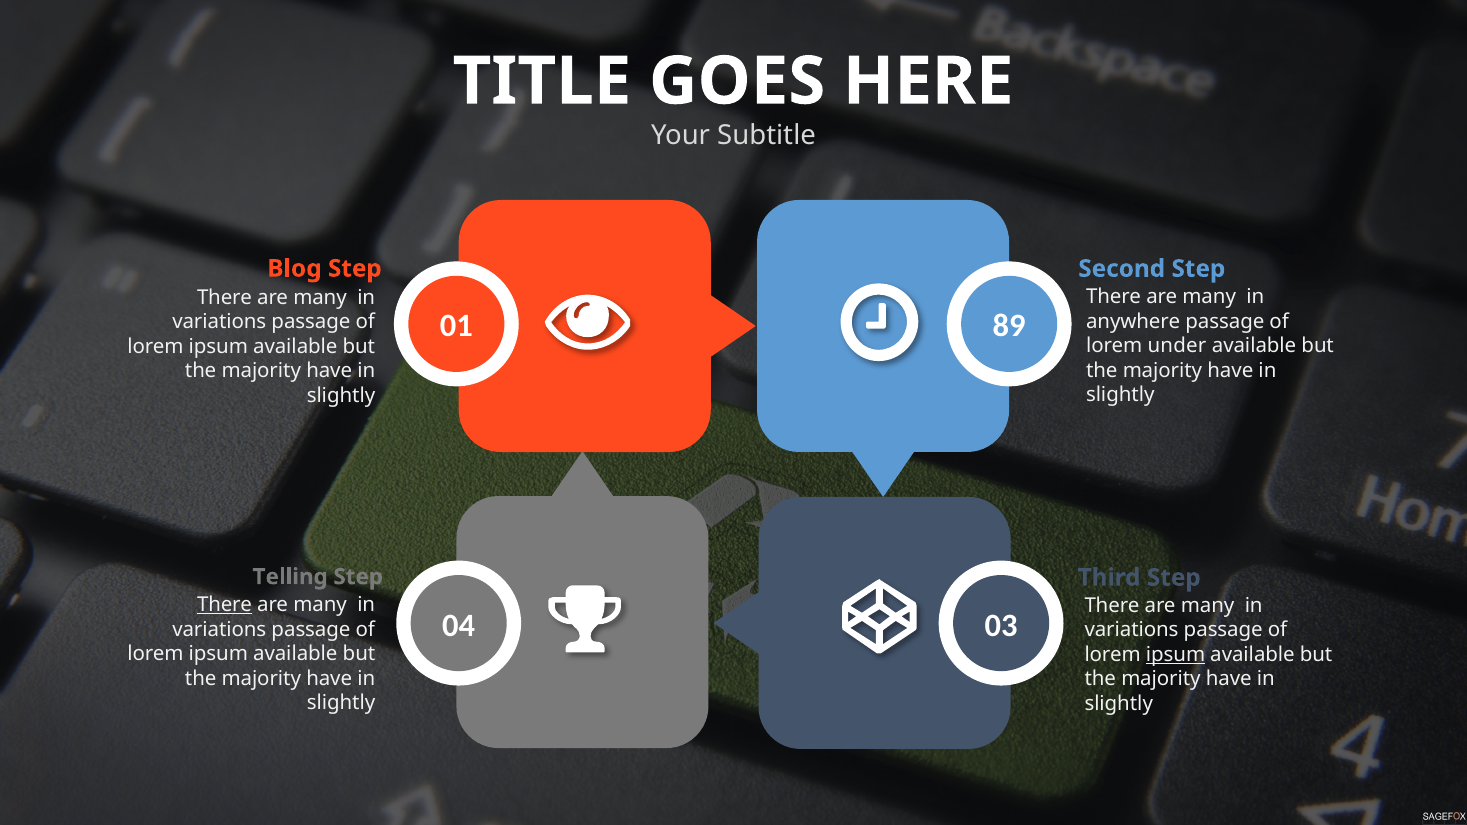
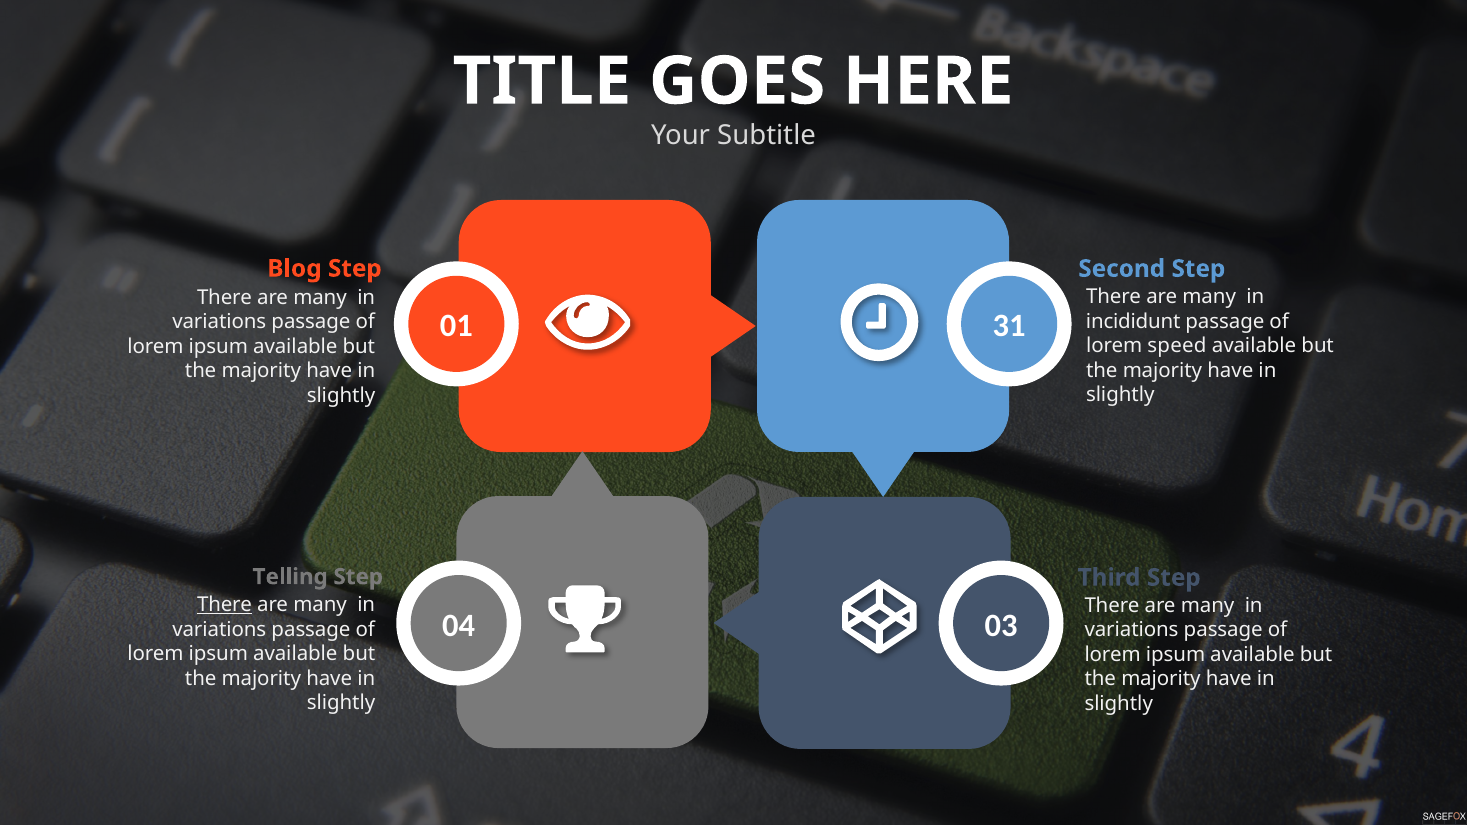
89: 89 -> 31
anywhere: anywhere -> incididunt
under: under -> speed
ipsum at (1175, 655) underline: present -> none
